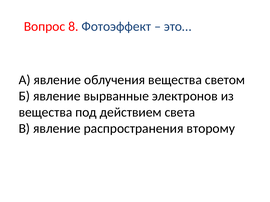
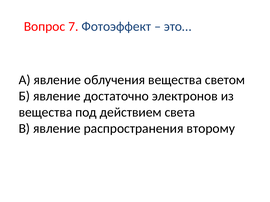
8: 8 -> 7
вырванные: вырванные -> достаточно
